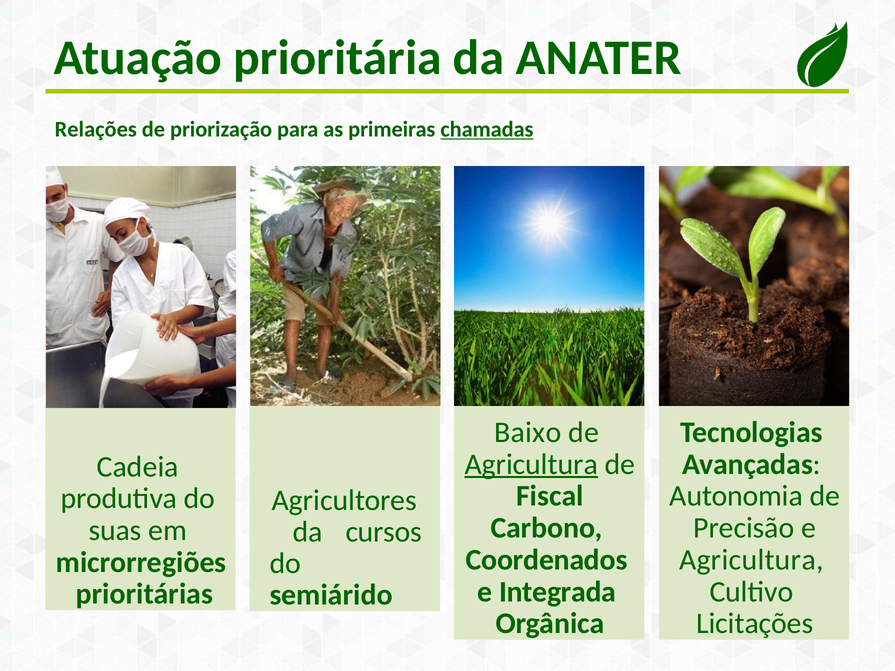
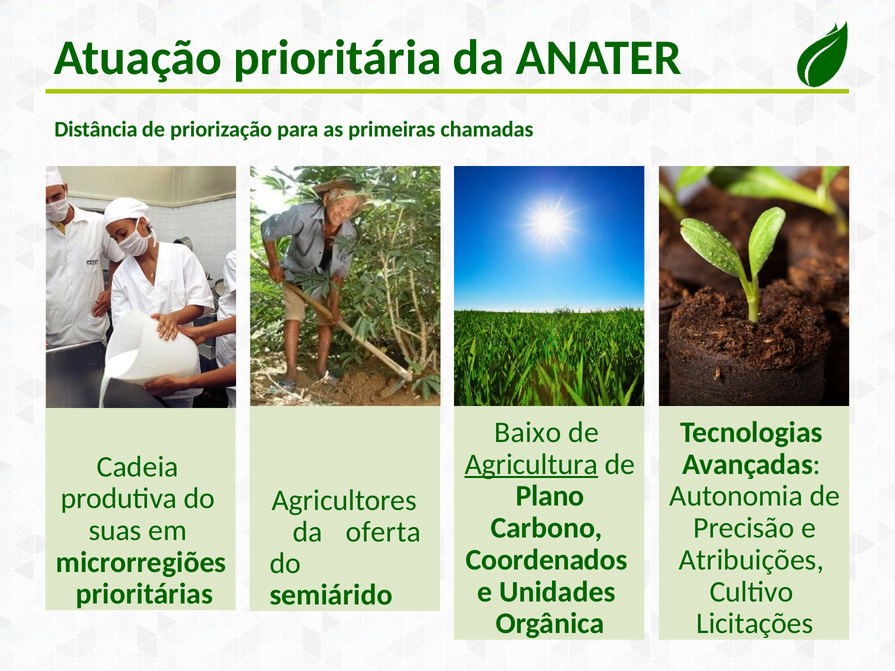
Relações: Relações -> Distância
chamadas underline: present -> none
Fiscal: Fiscal -> Plano
cursos: cursos -> oferta
Agricultura at (751, 560): Agricultura -> Atribuições
Integrada: Integrada -> Unidades
